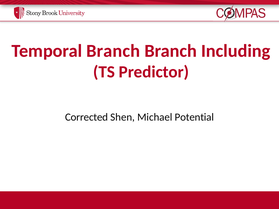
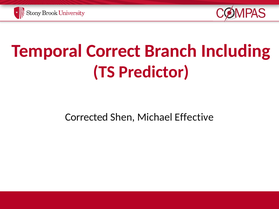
Temporal Branch: Branch -> Correct
Potential: Potential -> Effective
